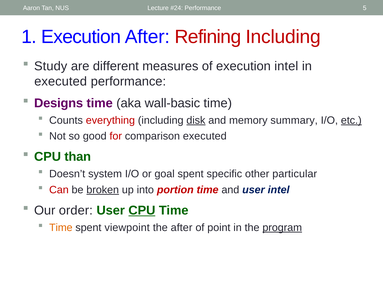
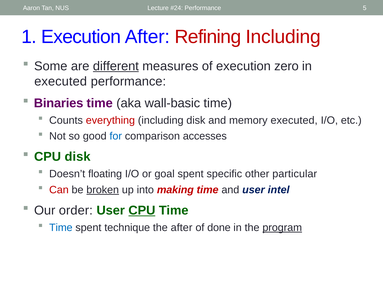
Study: Study -> Some
different underline: none -> present
execution intel: intel -> zero
Designs: Designs -> Binaries
disk at (196, 120) underline: present -> none
memory summary: summary -> executed
etc underline: present -> none
for colour: red -> blue
comparison executed: executed -> accesses
CPU than: than -> disk
system: system -> floating
portion: portion -> making
Time at (61, 228) colour: orange -> blue
viewpoint: viewpoint -> technique
point: point -> done
